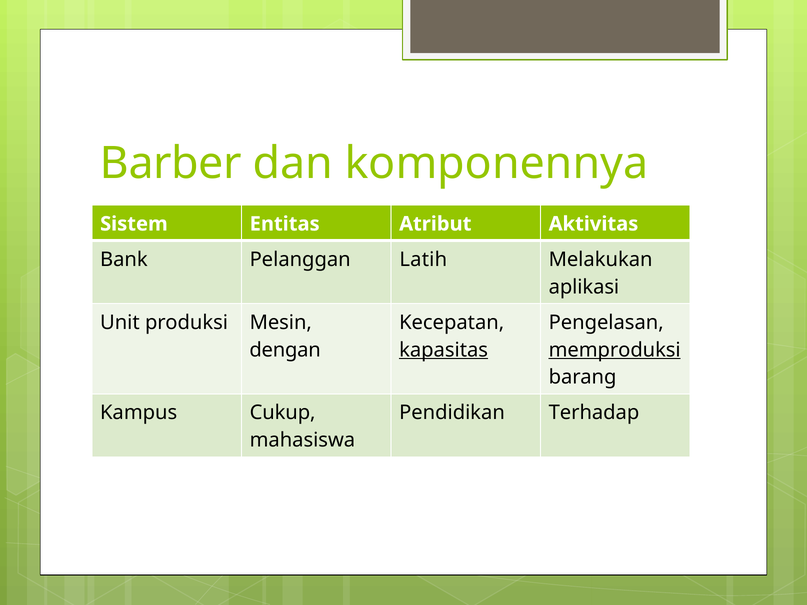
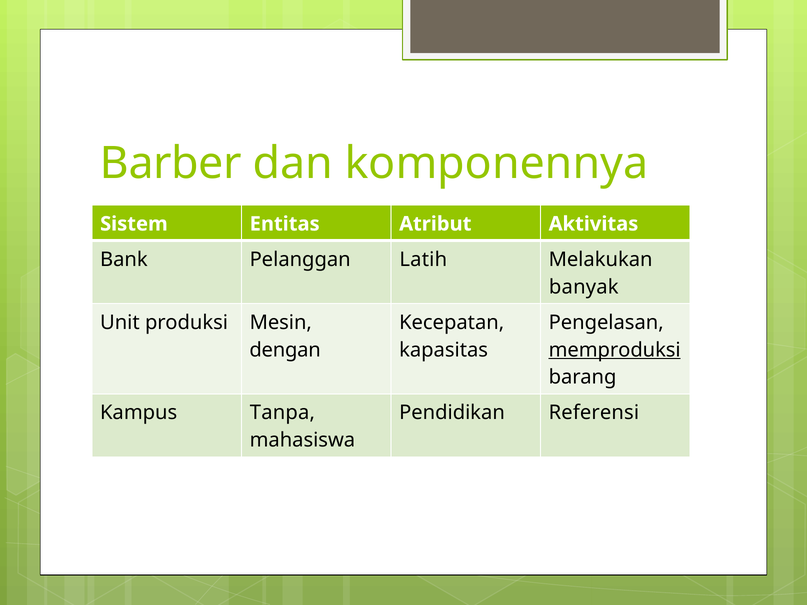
aplikasi: aplikasi -> banyak
kapasitas underline: present -> none
Cukup: Cukup -> Tanpa
Terhadap: Terhadap -> Referensi
